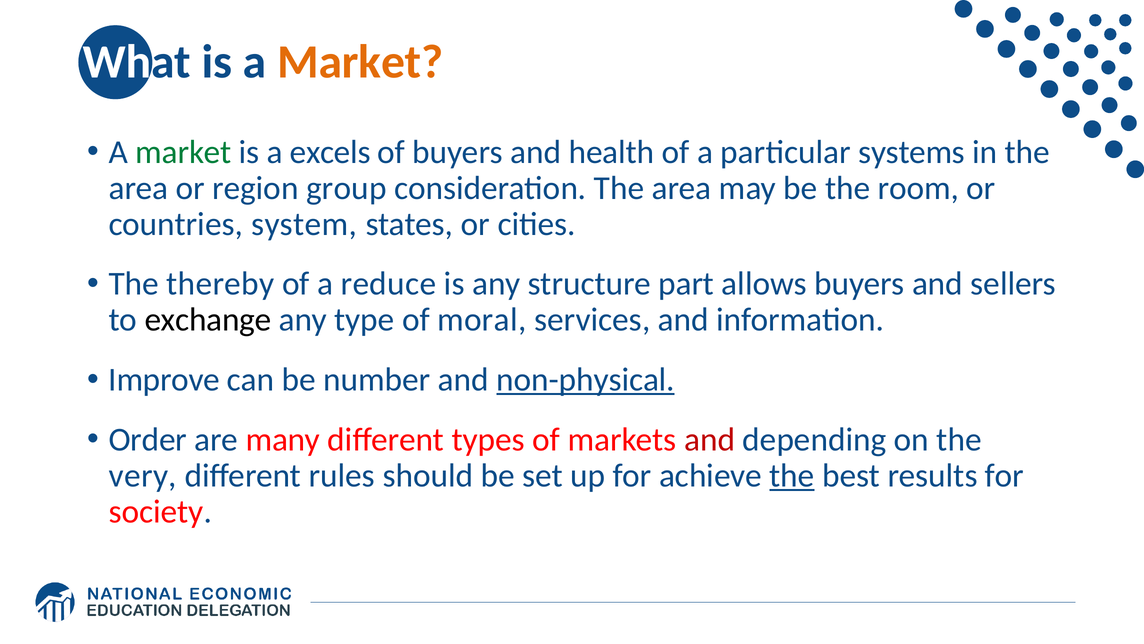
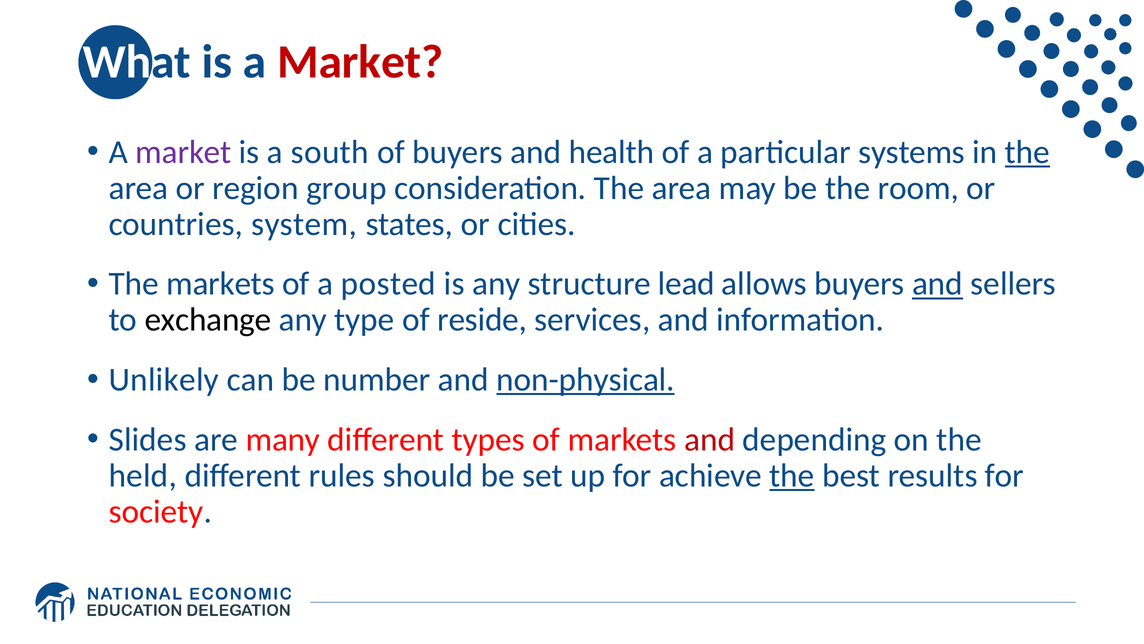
Market at (360, 62) colour: orange -> red
market at (183, 152) colour: green -> purple
excels: excels -> south
the at (1027, 152) underline: none -> present
The thereby: thereby -> markets
reduce: reduce -> posted
part: part -> lead
and at (937, 284) underline: none -> present
moral: moral -> reside
Improve: Improve -> Unlikely
Order: Order -> Slides
very: very -> held
